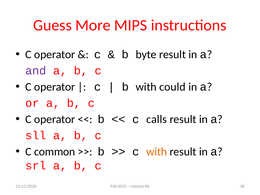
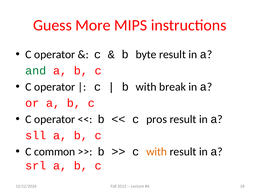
and colour: purple -> green
could: could -> break
calls: calls -> pros
